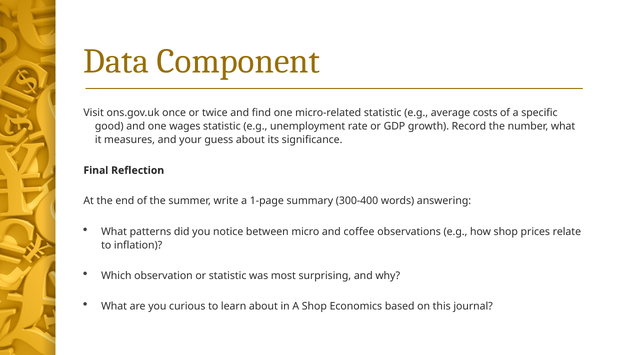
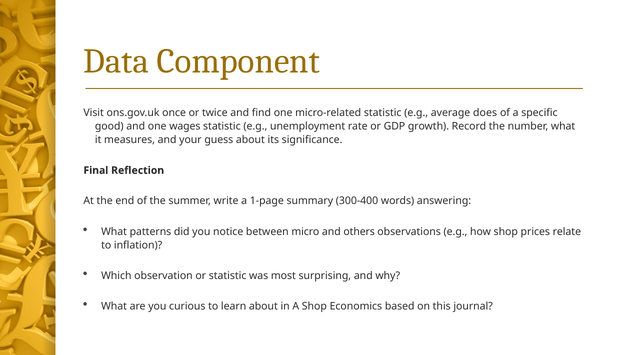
costs: costs -> does
coffee: coffee -> others
